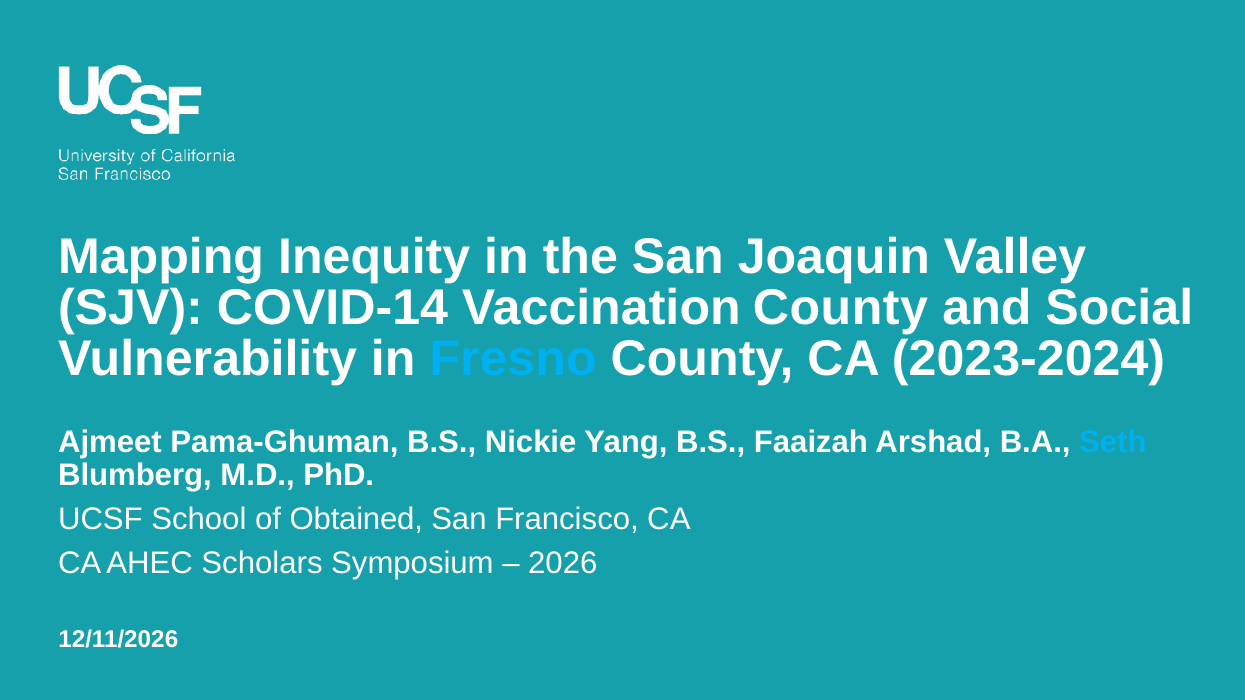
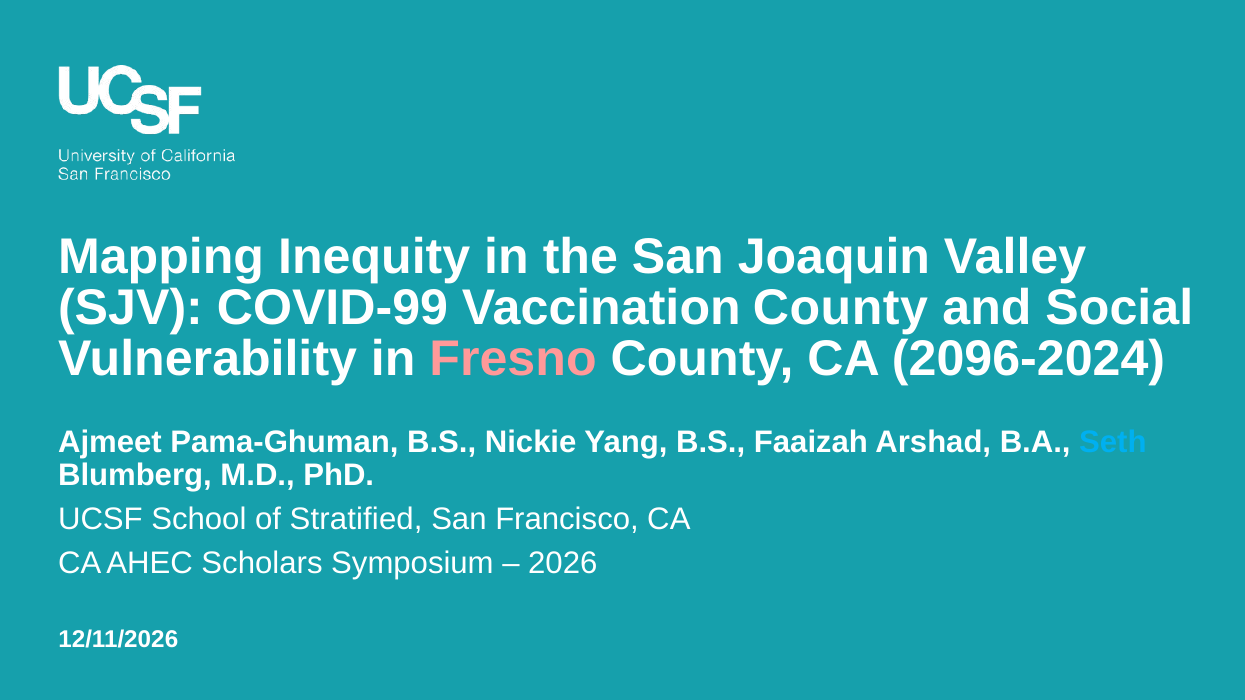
COVID-14: COVID-14 -> COVID-99
Fresno colour: light blue -> pink
2023-2024: 2023-2024 -> 2096-2024
Obtained: Obtained -> Stratified
